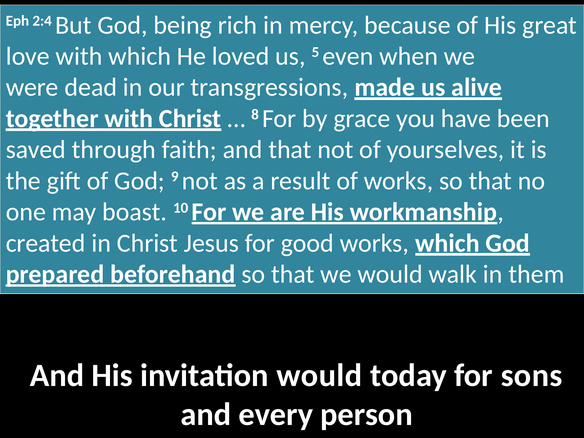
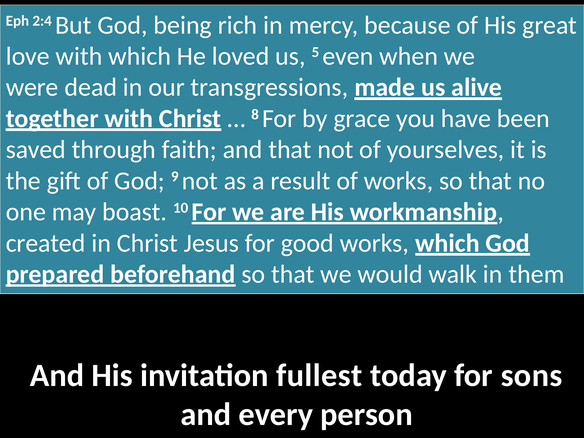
invitation would: would -> fullest
